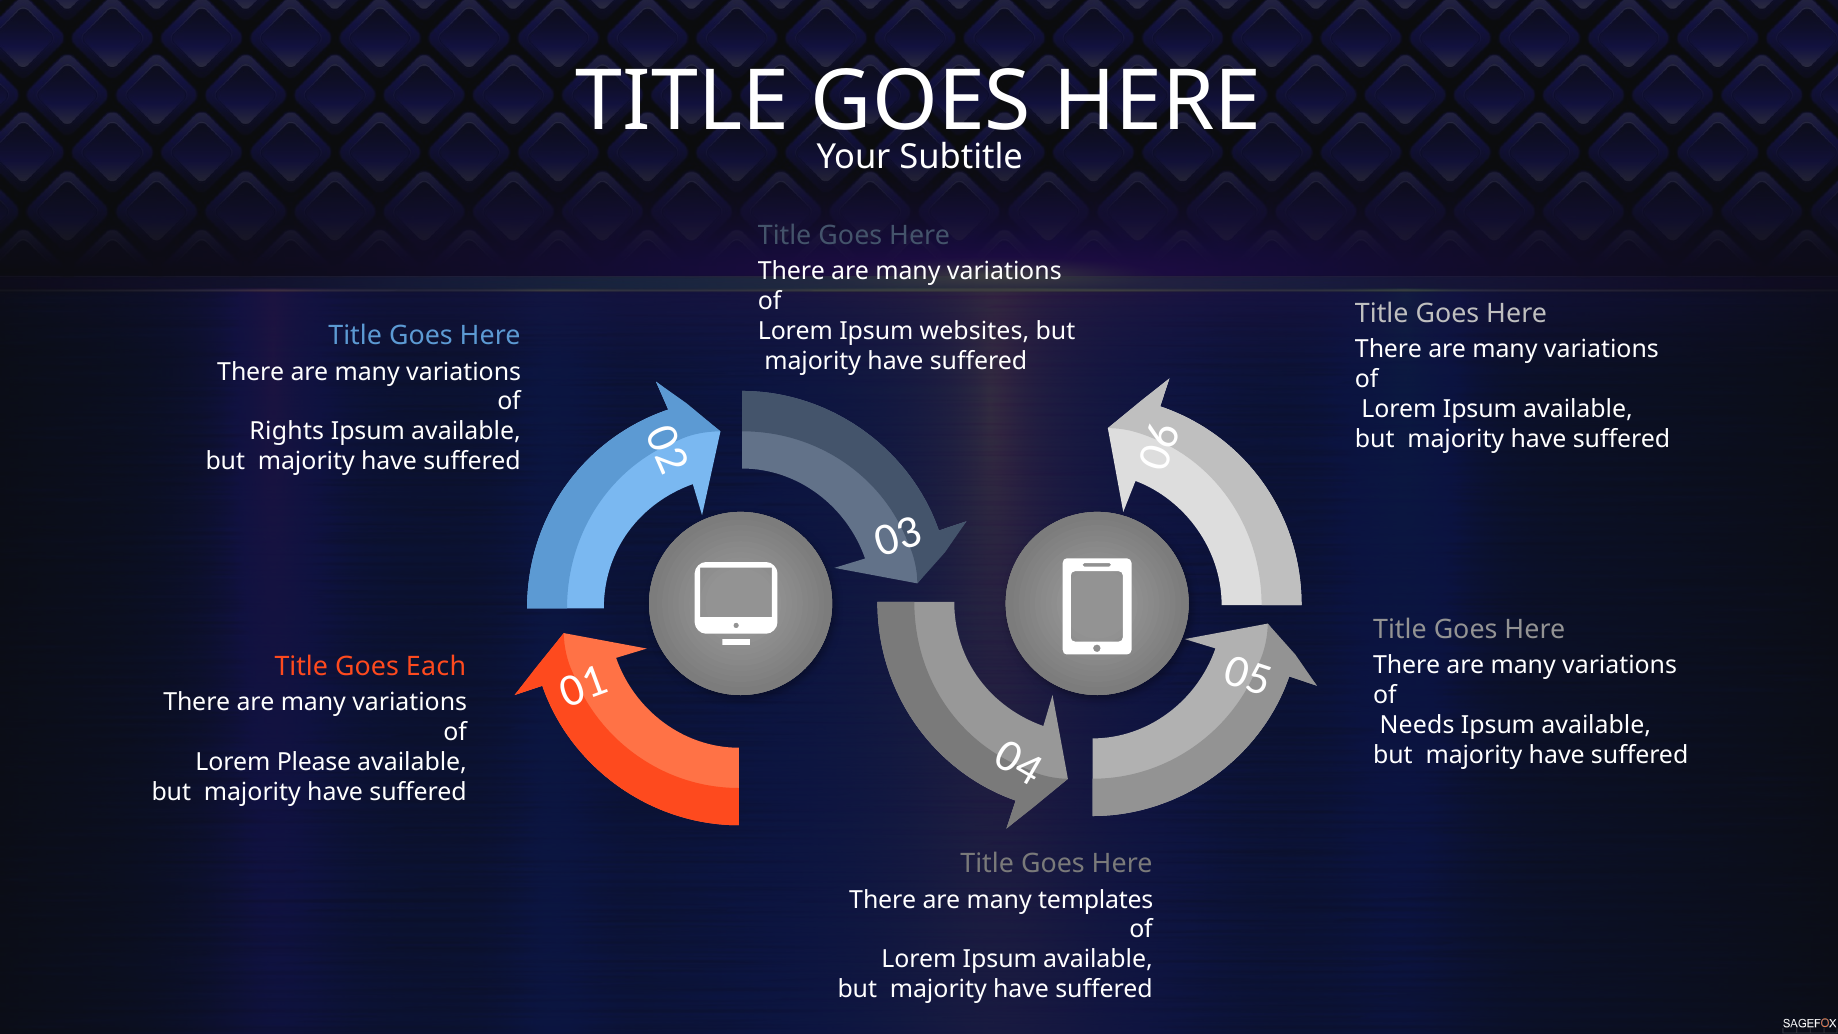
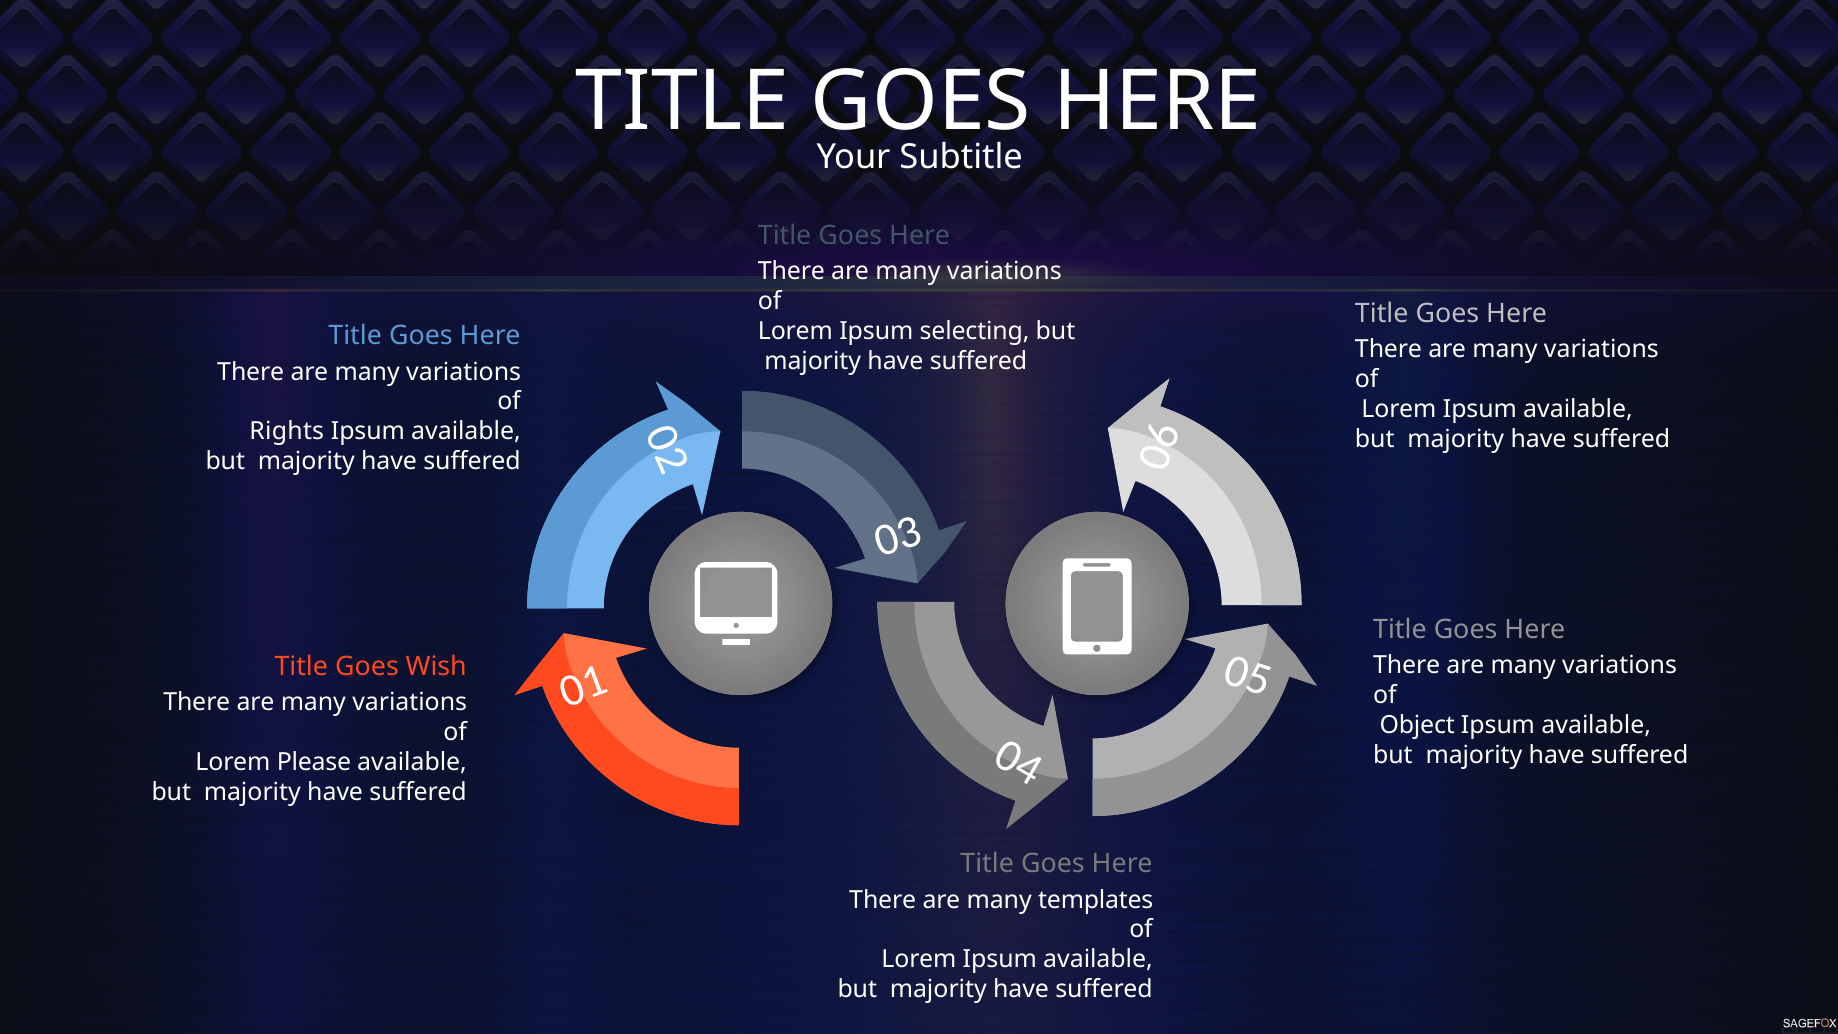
websites: websites -> selecting
Each: Each -> Wish
Needs: Needs -> Object
